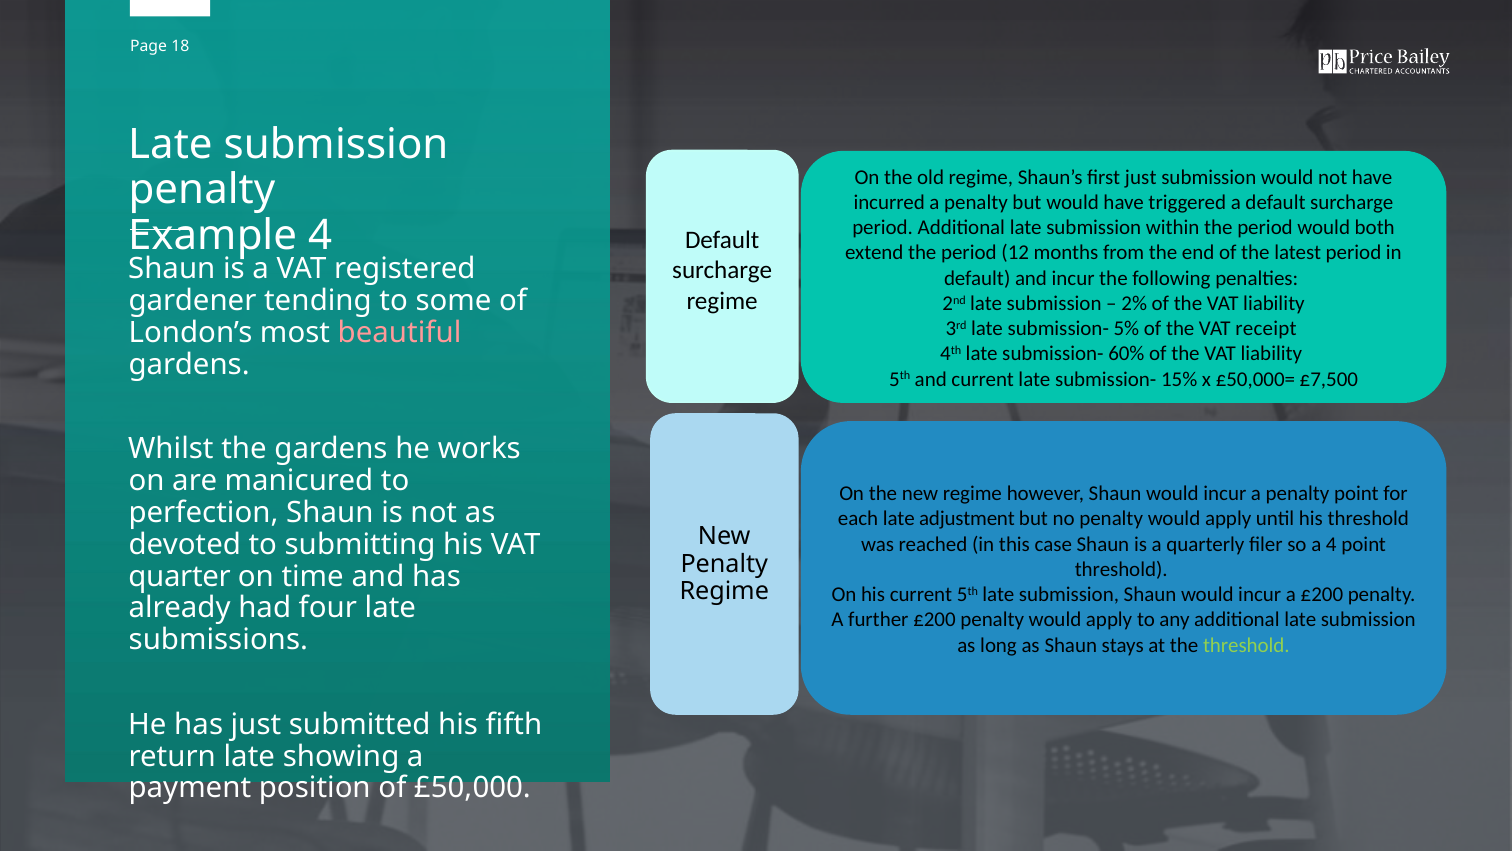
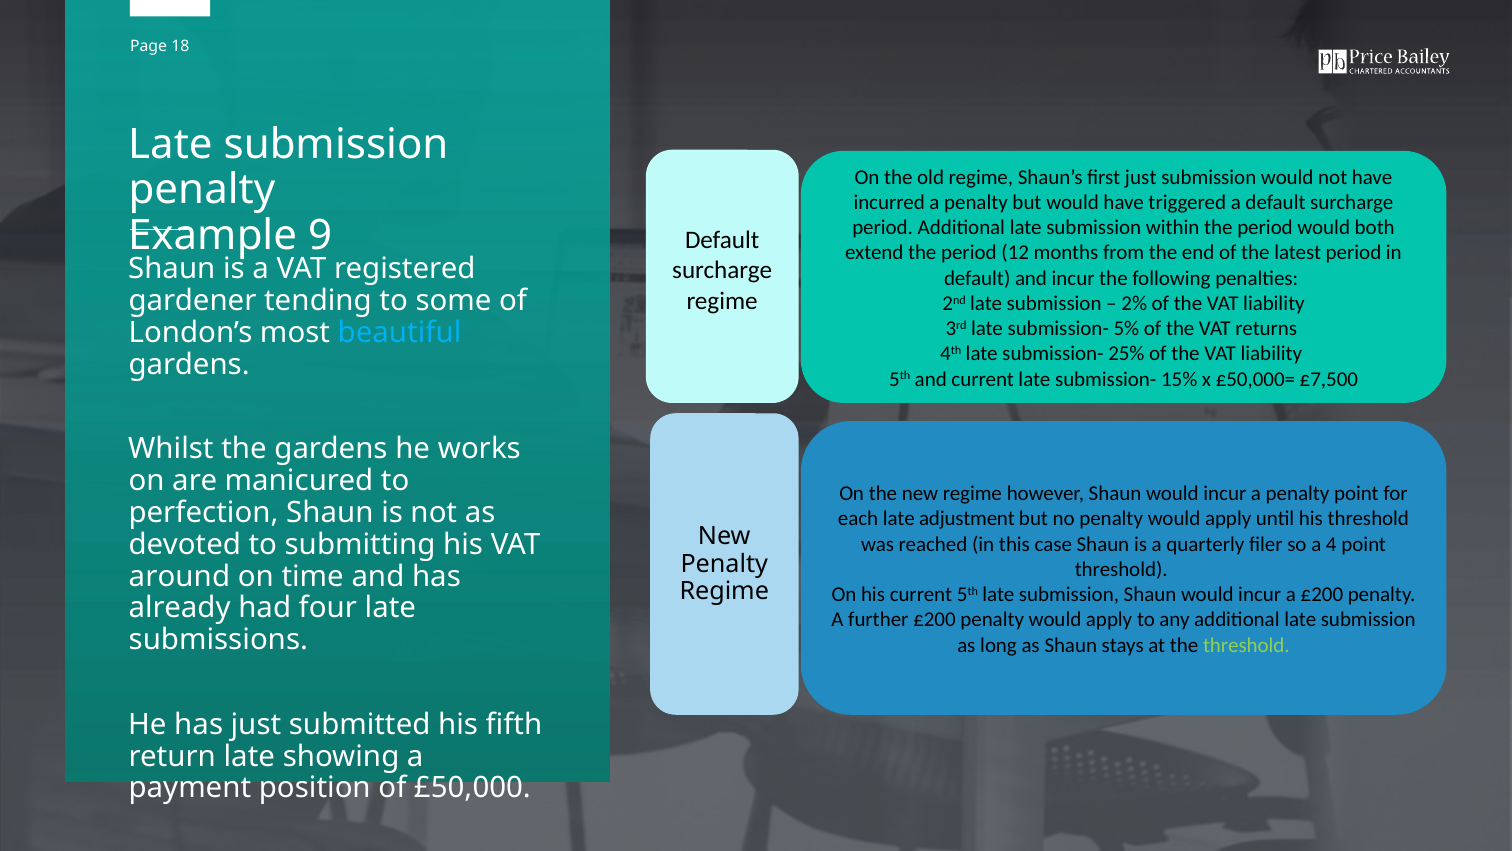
Example 4: 4 -> 9
receipt: receipt -> returns
beautiful colour: pink -> light blue
60%: 60% -> 25%
quarter: quarter -> around
